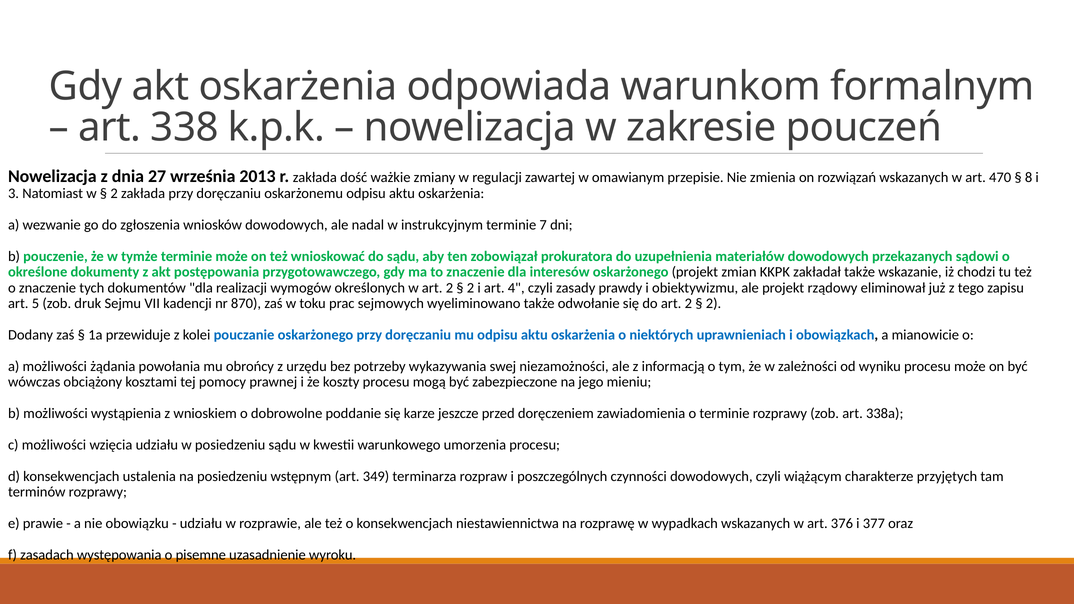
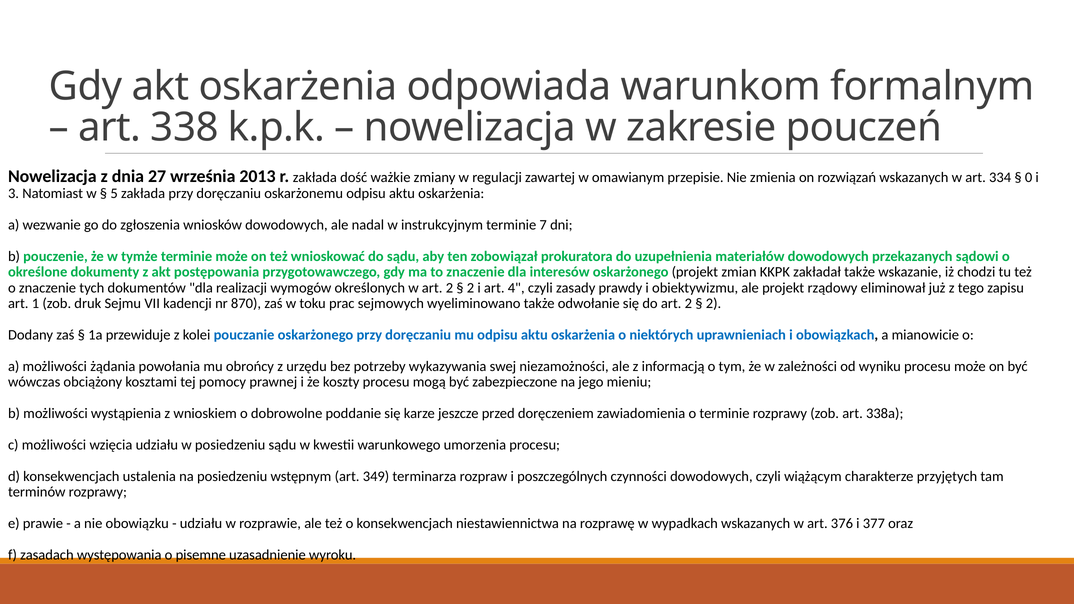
470: 470 -> 334
8: 8 -> 0
2 at (114, 194): 2 -> 5
5: 5 -> 1
